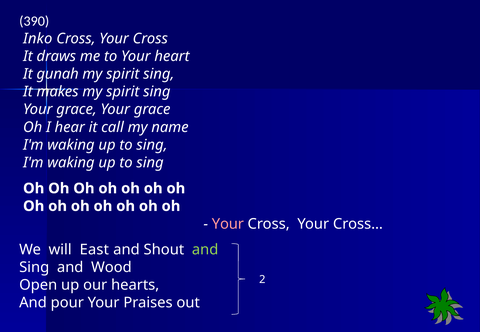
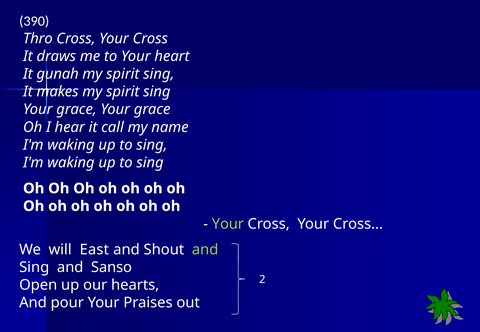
Inko: Inko -> Thro
Your at (228, 224) colour: pink -> light green
Wood: Wood -> Sanso
